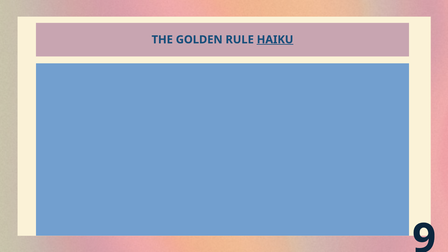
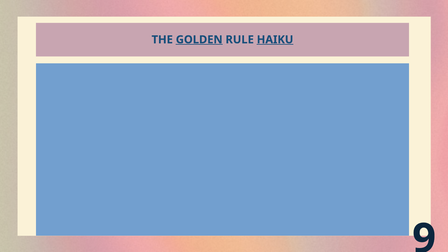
GOLDEN underline: none -> present
